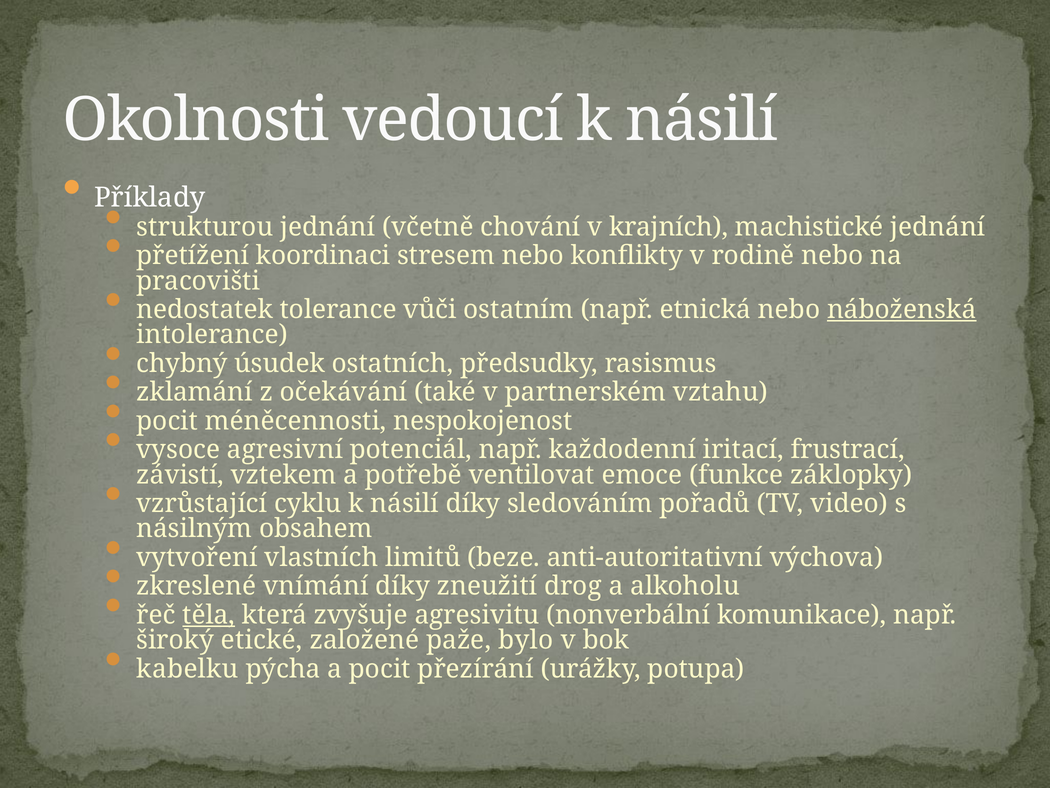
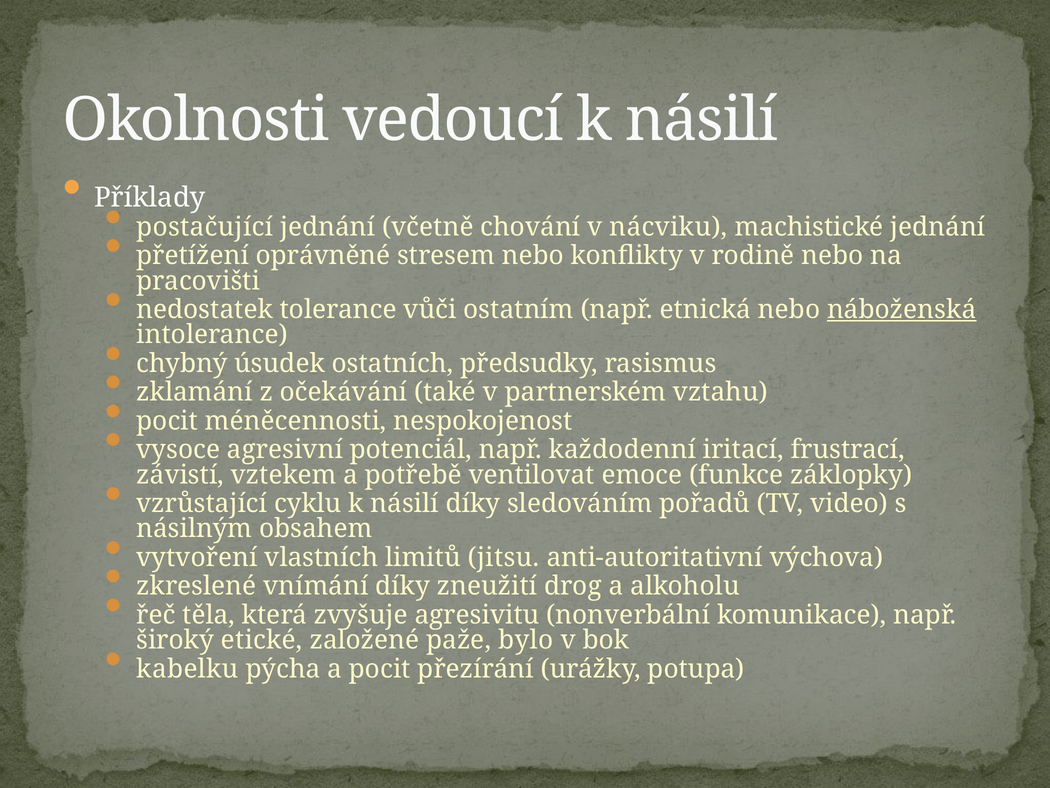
strukturou: strukturou -> postačující
krajních: krajních -> nácviku
koordinaci: koordinaci -> oprávněné
beze: beze -> jitsu
těla underline: present -> none
